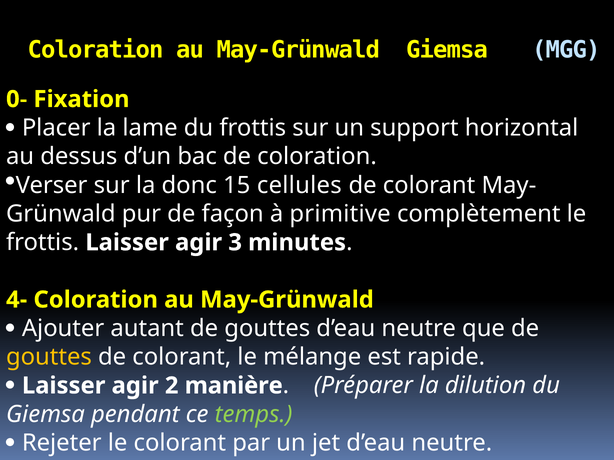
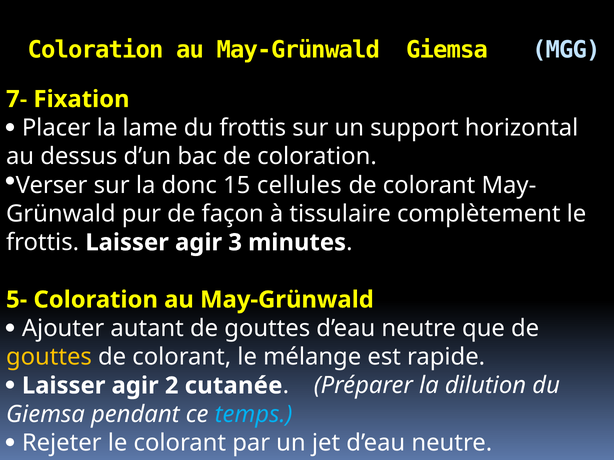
0-: 0- -> 7-
primitive: primitive -> tissulaire
4-: 4- -> 5-
manière: manière -> cutanée
temps colour: light green -> light blue
